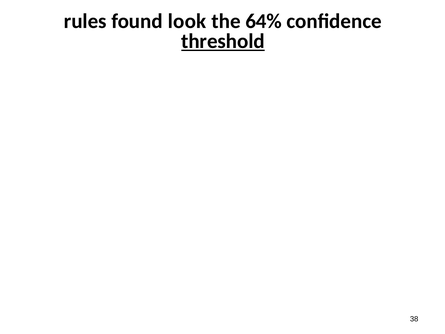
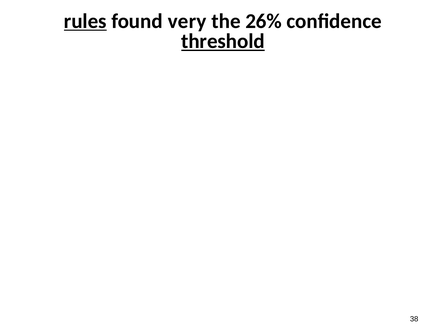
rules underline: none -> present
look: look -> very
64%: 64% -> 26%
